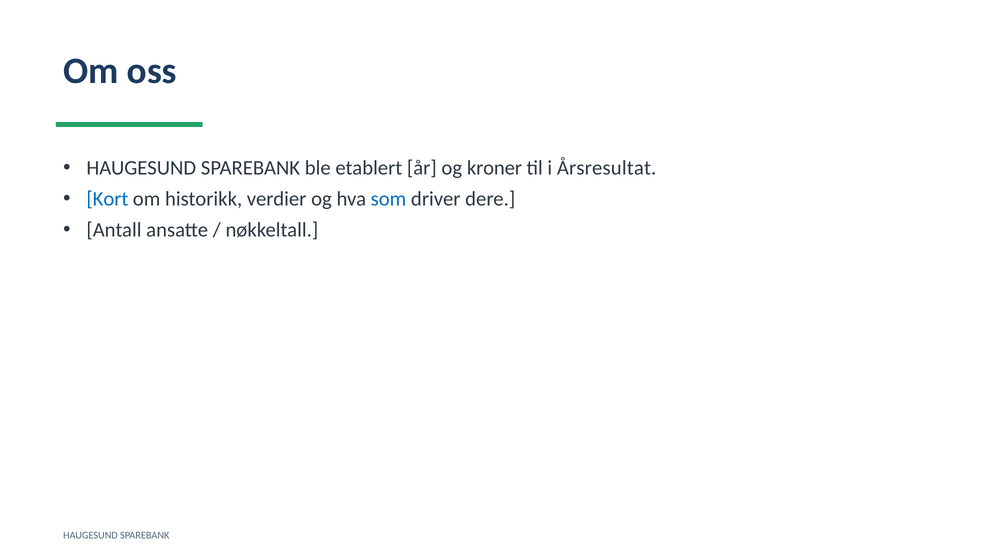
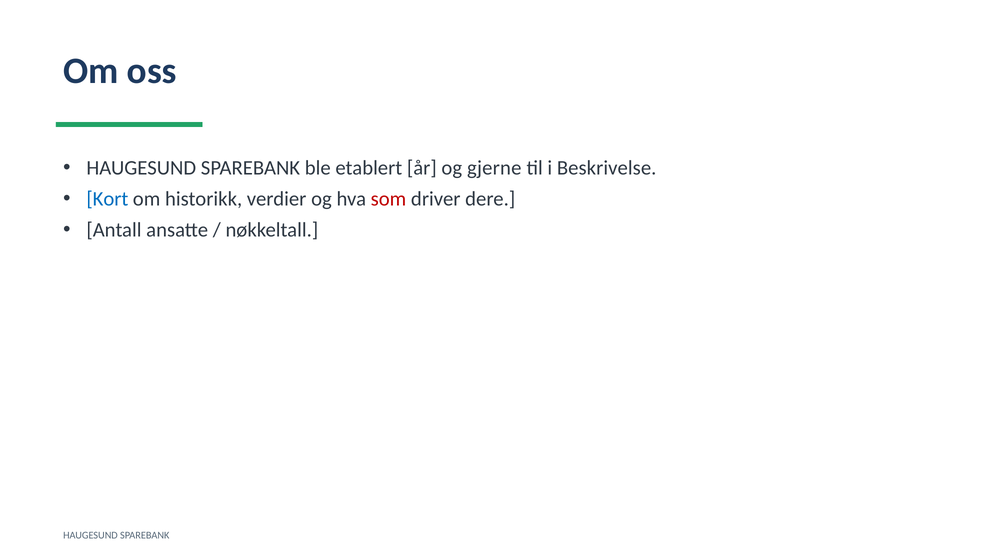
kroner: kroner -> gjerne
Årsresultat: Årsresultat -> Beskrivelse
som colour: blue -> red
